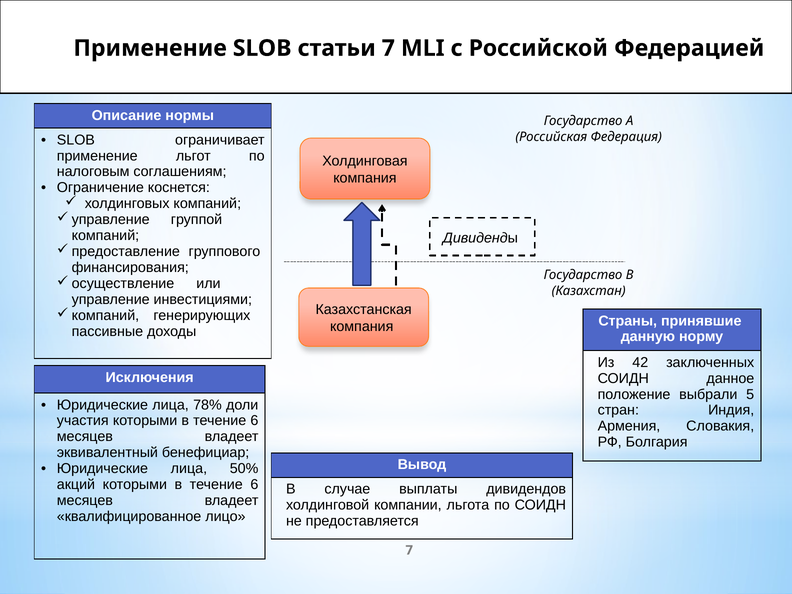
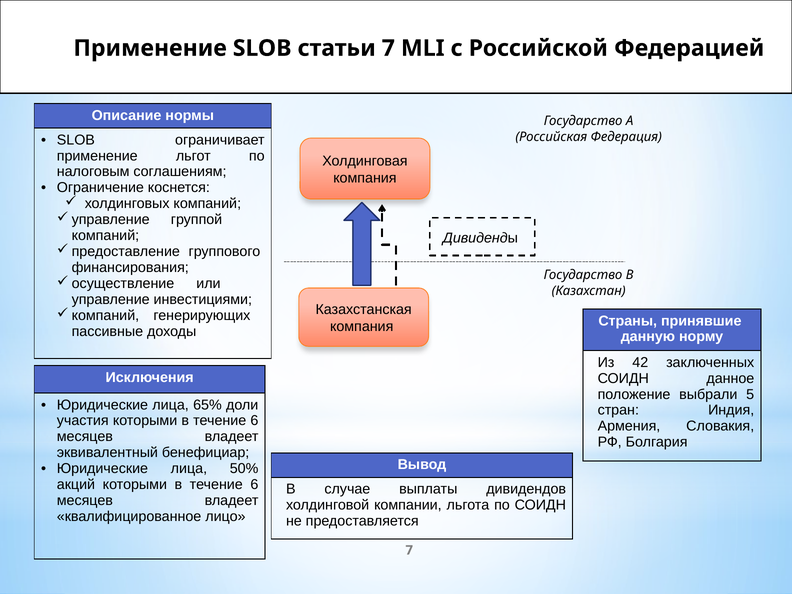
78%: 78% -> 65%
